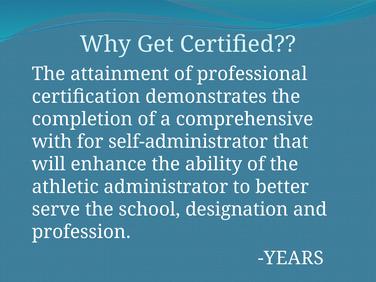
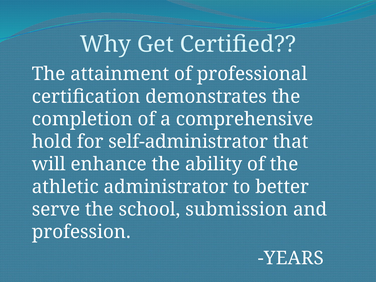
with: with -> hold
designation: designation -> submission
